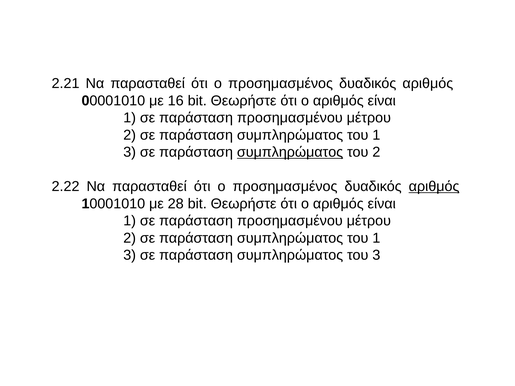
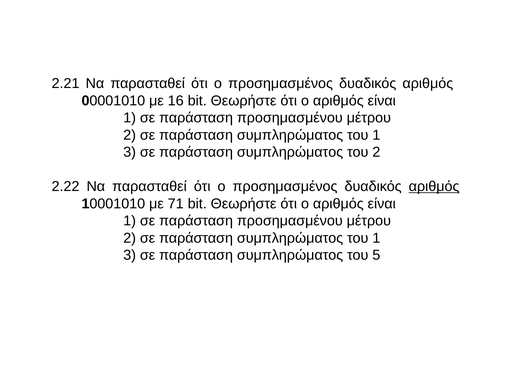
συμπληρώματος at (290, 152) underline: present -> none
28: 28 -> 71
του 3: 3 -> 5
